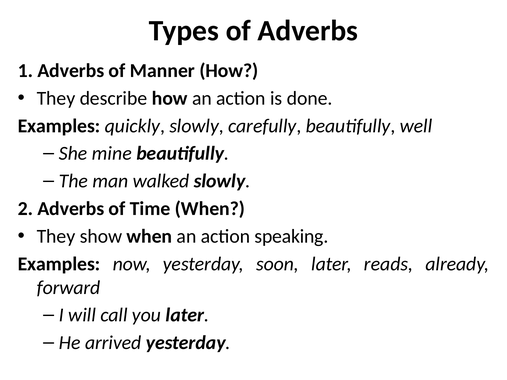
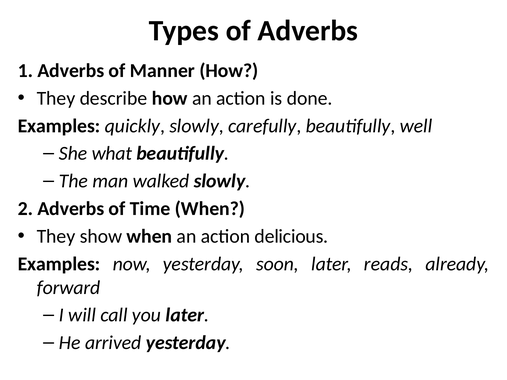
mine: mine -> what
speaking: speaking -> delicious
